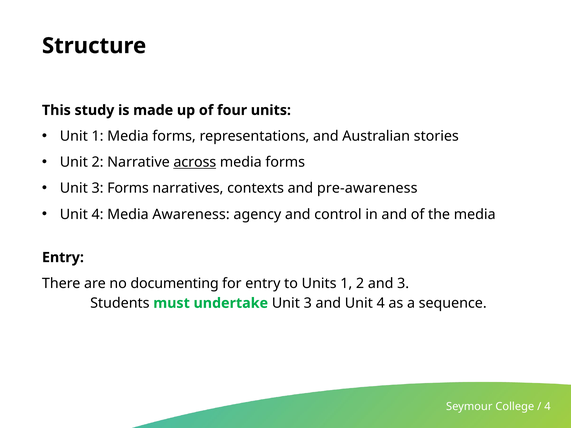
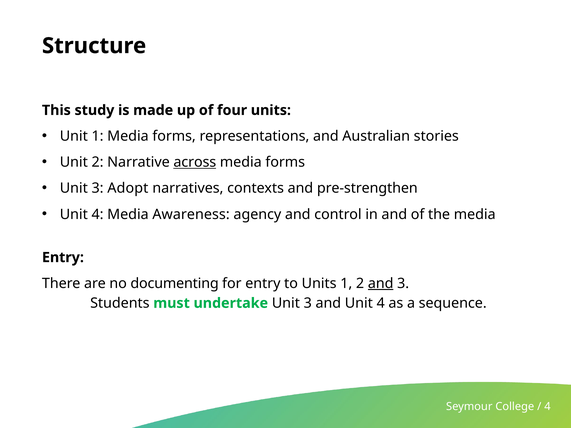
3 Forms: Forms -> Adopt
pre-awareness: pre-awareness -> pre-strengthen
and at (381, 284) underline: none -> present
